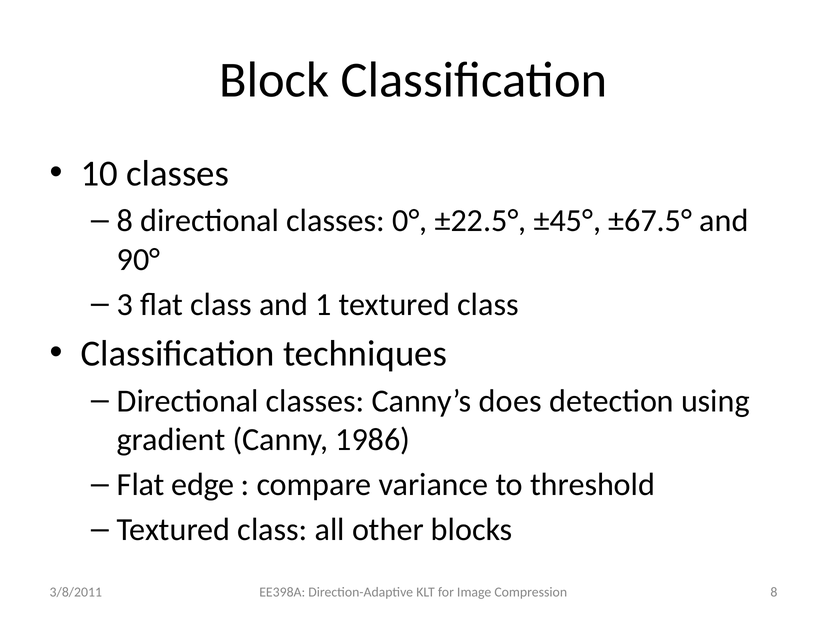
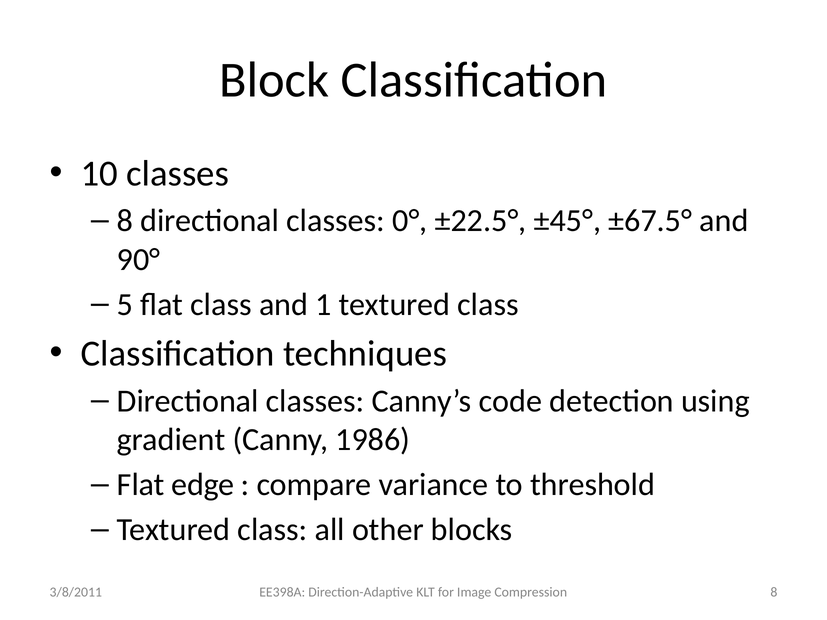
3: 3 -> 5
does: does -> code
